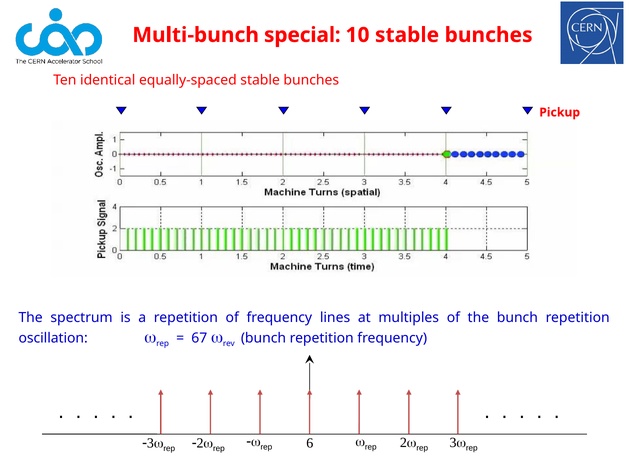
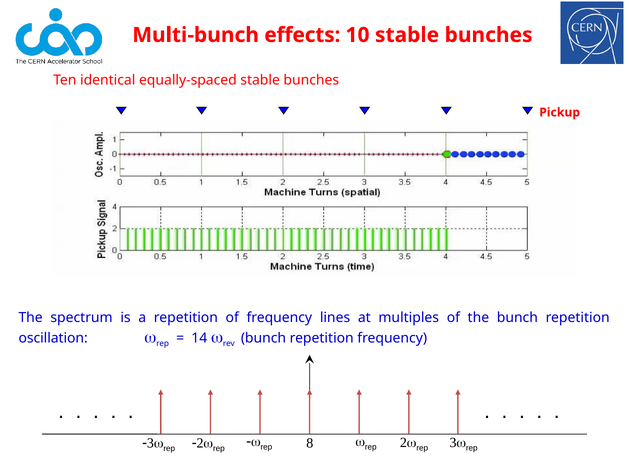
special: special -> effects
67: 67 -> 14
6: 6 -> 8
